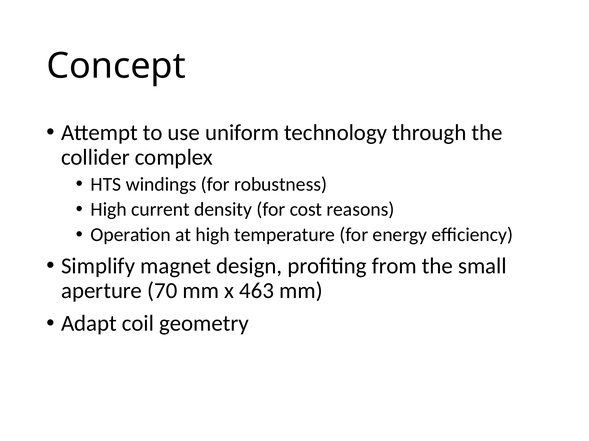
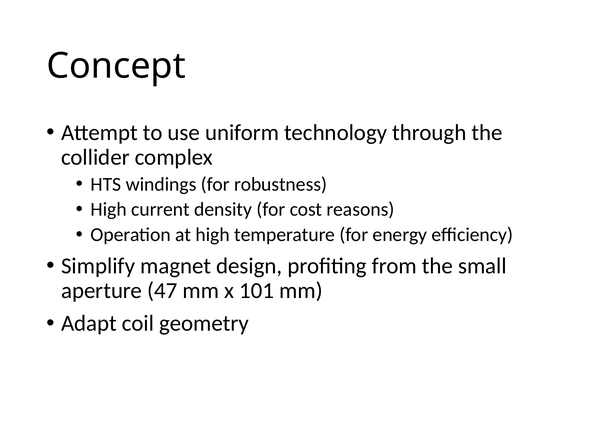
70: 70 -> 47
463: 463 -> 101
